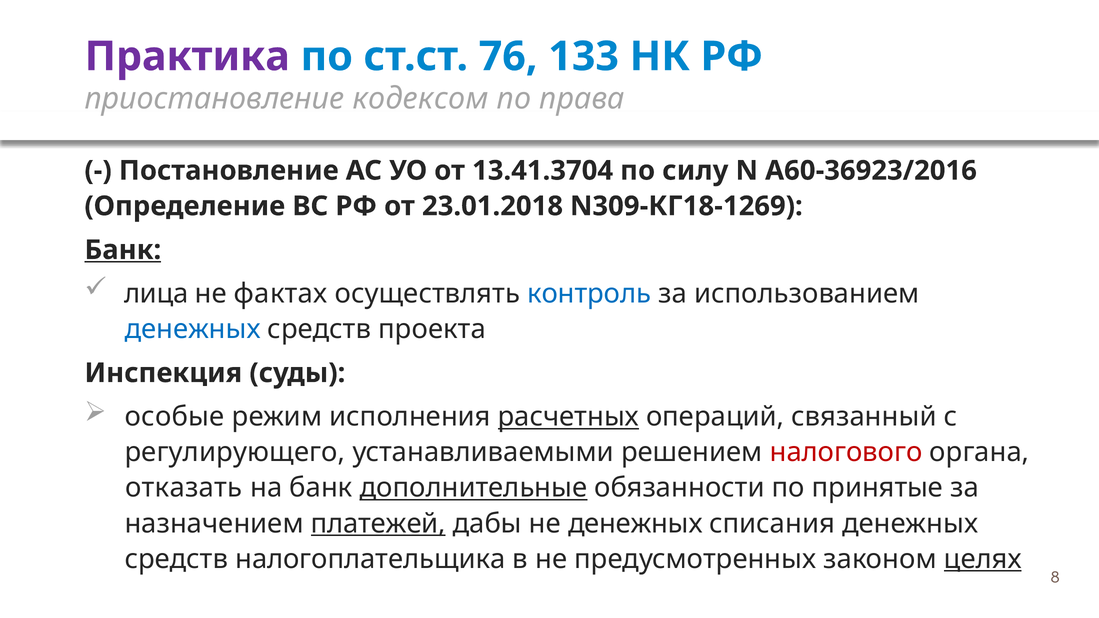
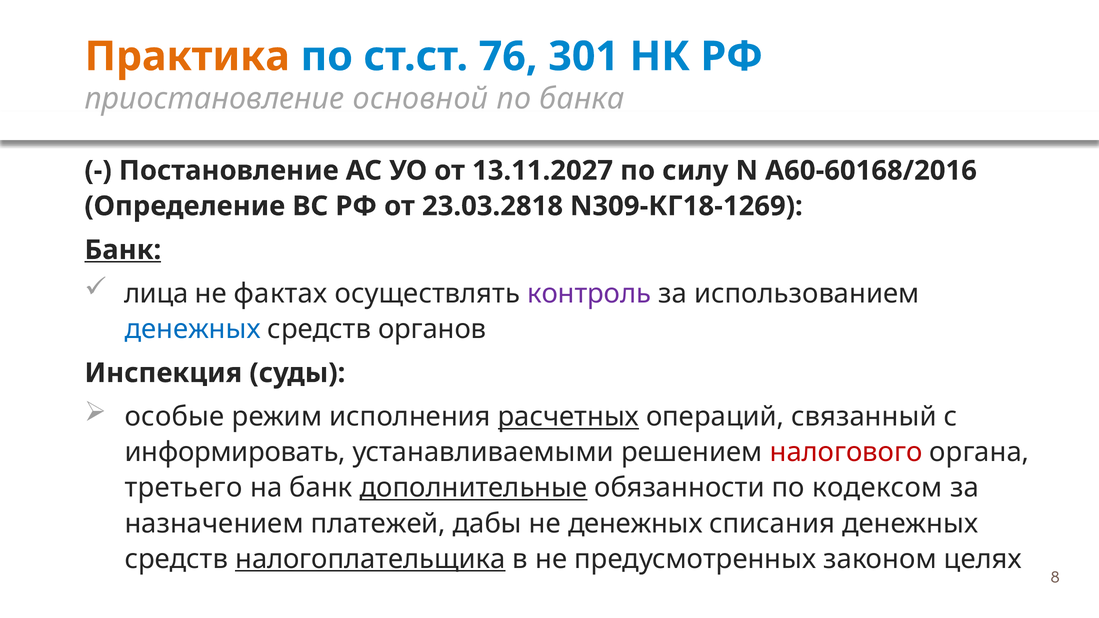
Практика colour: purple -> orange
133: 133 -> 301
кодексом: кодексом -> основной
права: права -> банка
13.41.3704: 13.41.3704 -> 13.11.2027
А60-36923/2016: А60-36923/2016 -> А60-60168/2016
23.01.2018: 23.01.2018 -> 23.03.2818
контроль colour: blue -> purple
проекта: проекта -> органов
регулирующего: регулирующего -> информировать
отказать: отказать -> третьего
принятые: принятые -> кодексом
платежей underline: present -> none
налогоплательщика underline: none -> present
целях underline: present -> none
